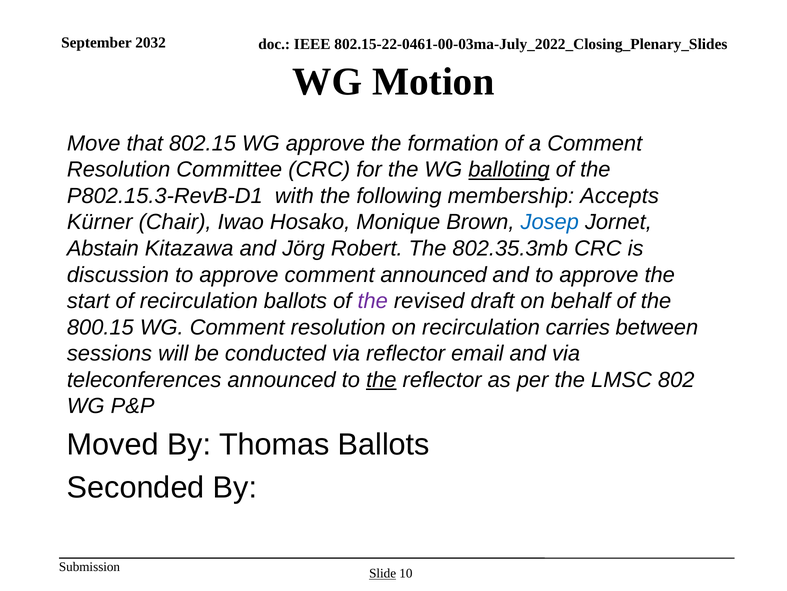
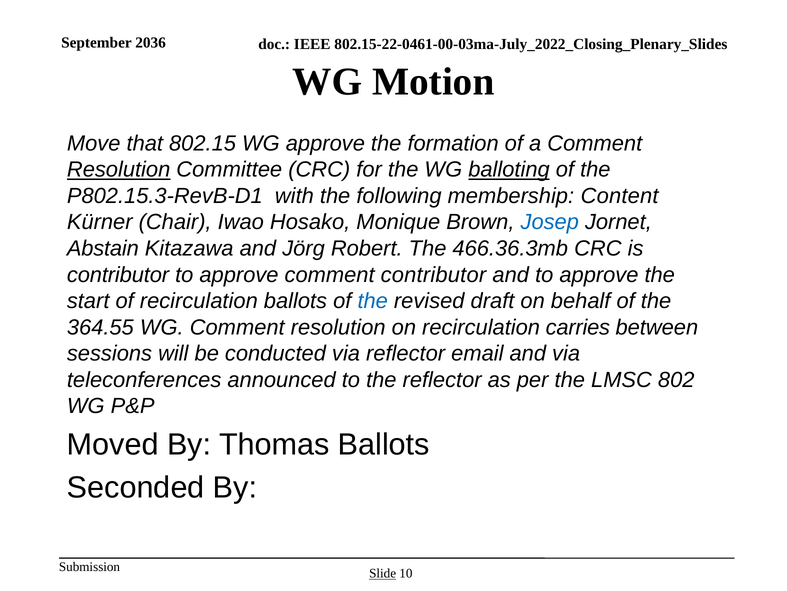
2032: 2032 -> 2036
Resolution at (119, 169) underline: none -> present
Accepts: Accepts -> Content
802.35.3mb: 802.35.3mb -> 466.36.3mb
discussion at (118, 274): discussion -> contributor
comment announced: announced -> contributor
the at (373, 301) colour: purple -> blue
800.15: 800.15 -> 364.55
the at (381, 379) underline: present -> none
